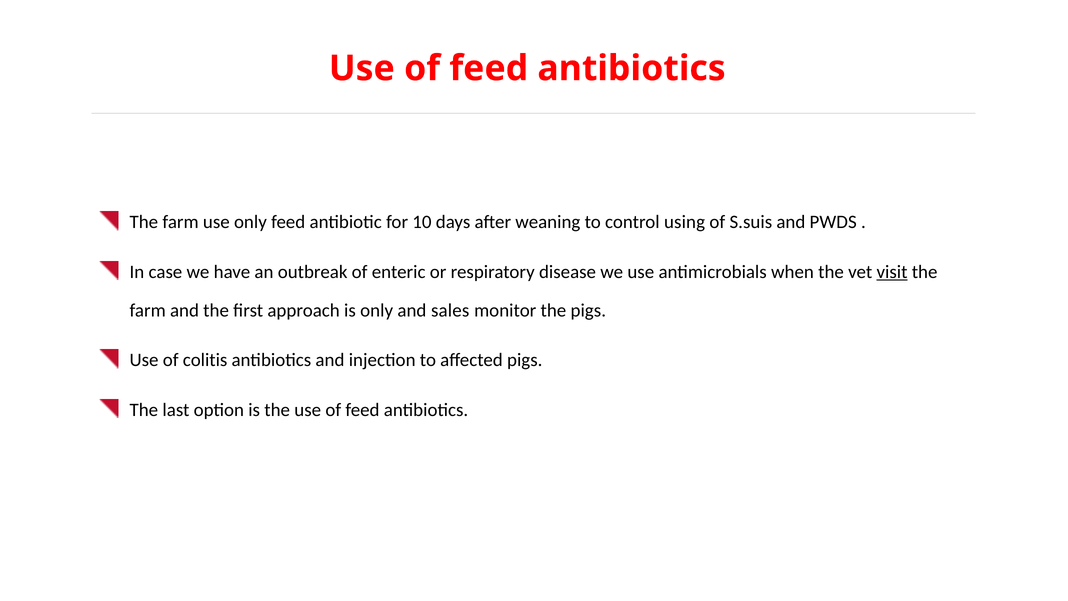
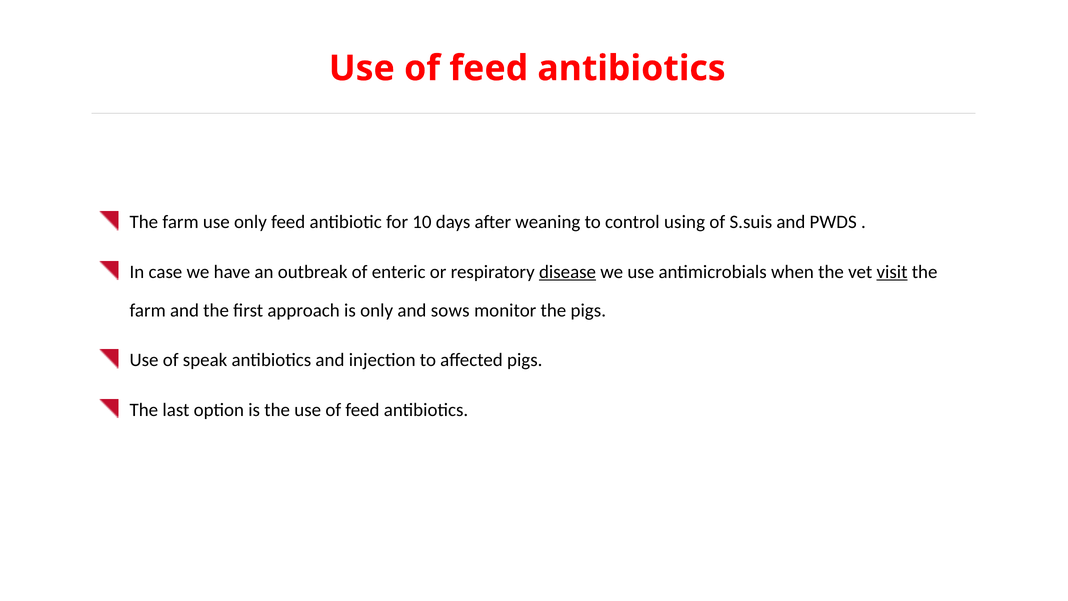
disease underline: none -> present
sales: sales -> sows
colitis: colitis -> speak
